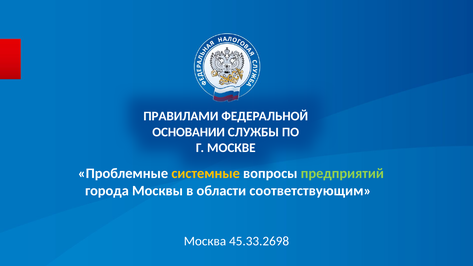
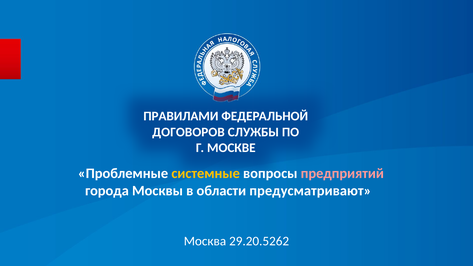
ОСНОВАНИИ: ОСНОВАНИИ -> ДОГОВОРОВ
предприятий colour: light green -> pink
соответствующим: соответствующим -> предусматривают
45.33.2698: 45.33.2698 -> 29.20.5262
